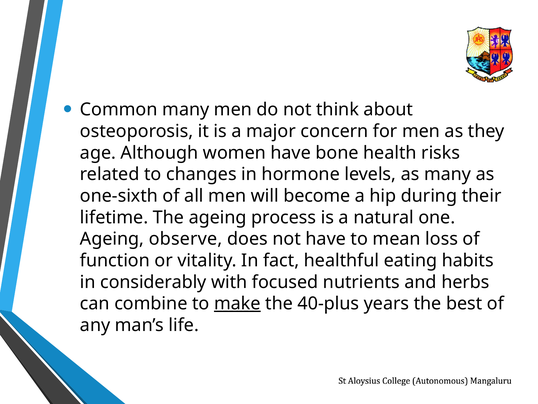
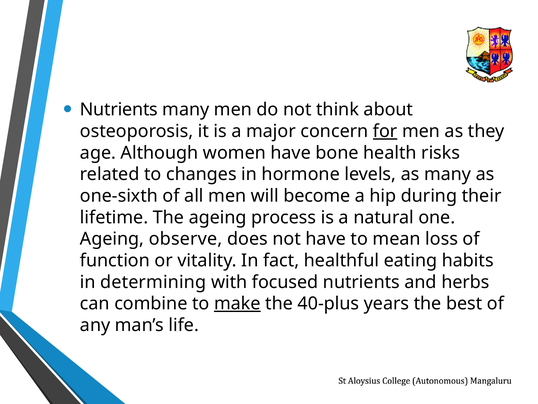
Common at (119, 110): Common -> Nutrients
for underline: none -> present
considerably: considerably -> determining
